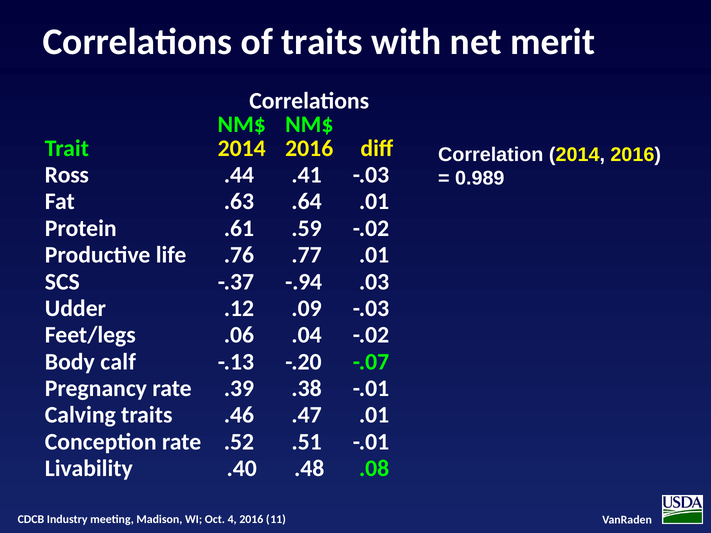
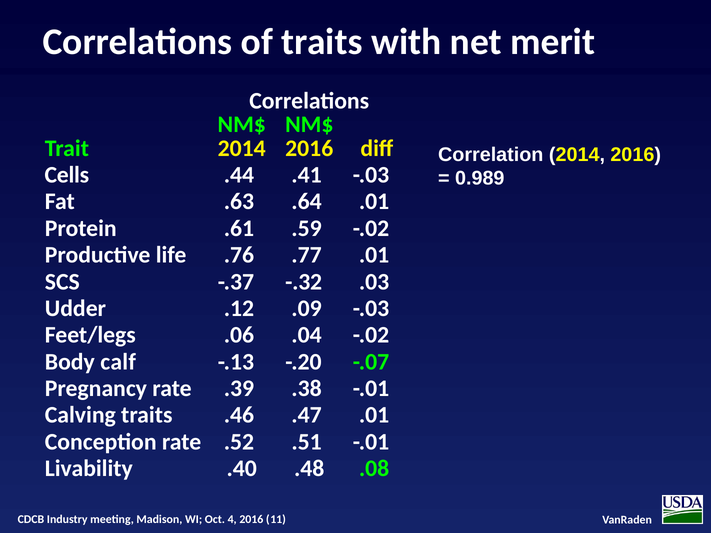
Ross: Ross -> Cells
-.94: -.94 -> -.32
